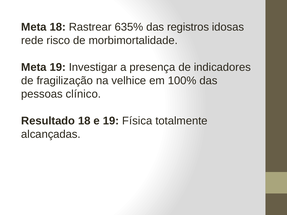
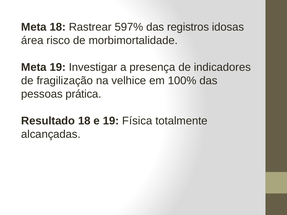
635%: 635% -> 597%
rede: rede -> área
clínico: clínico -> prática
